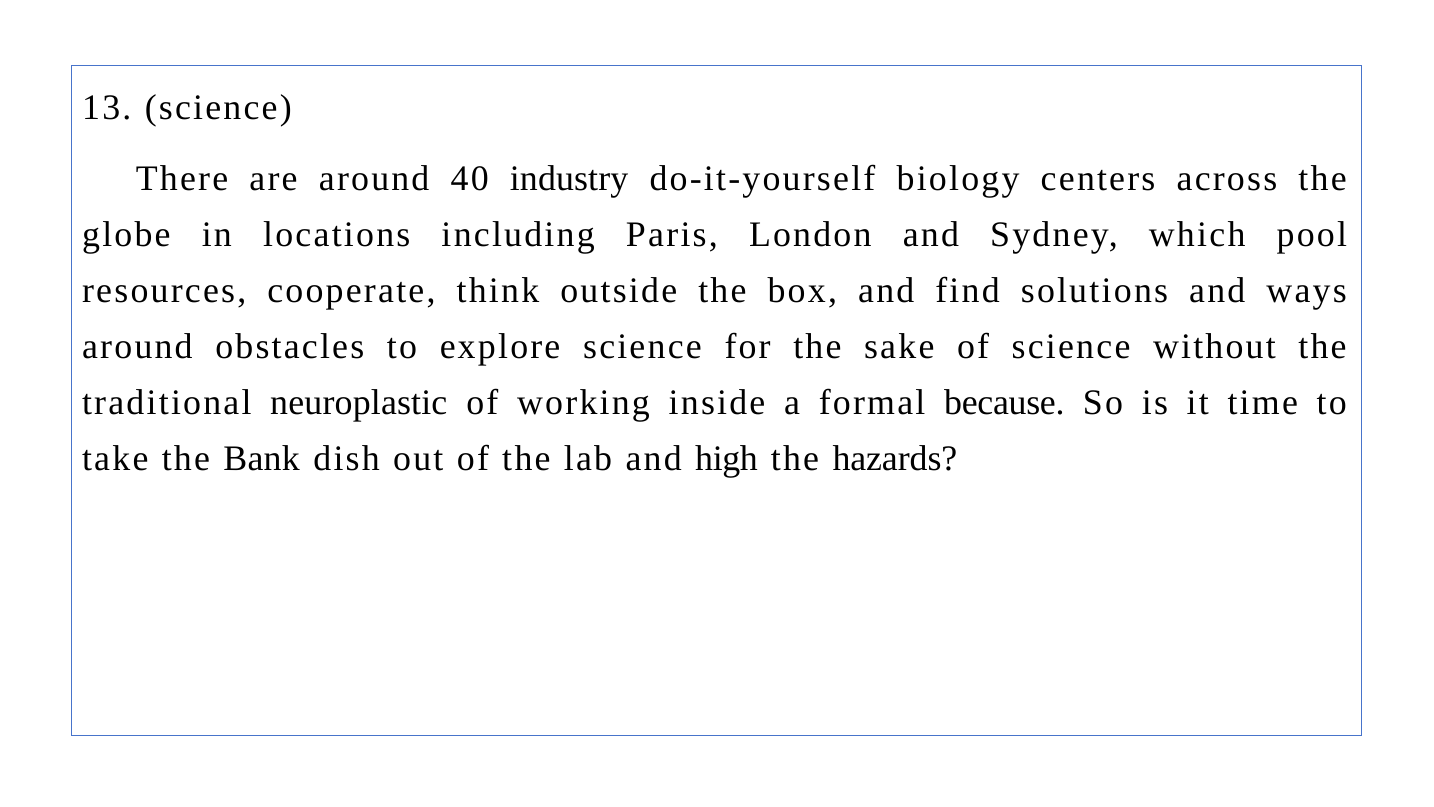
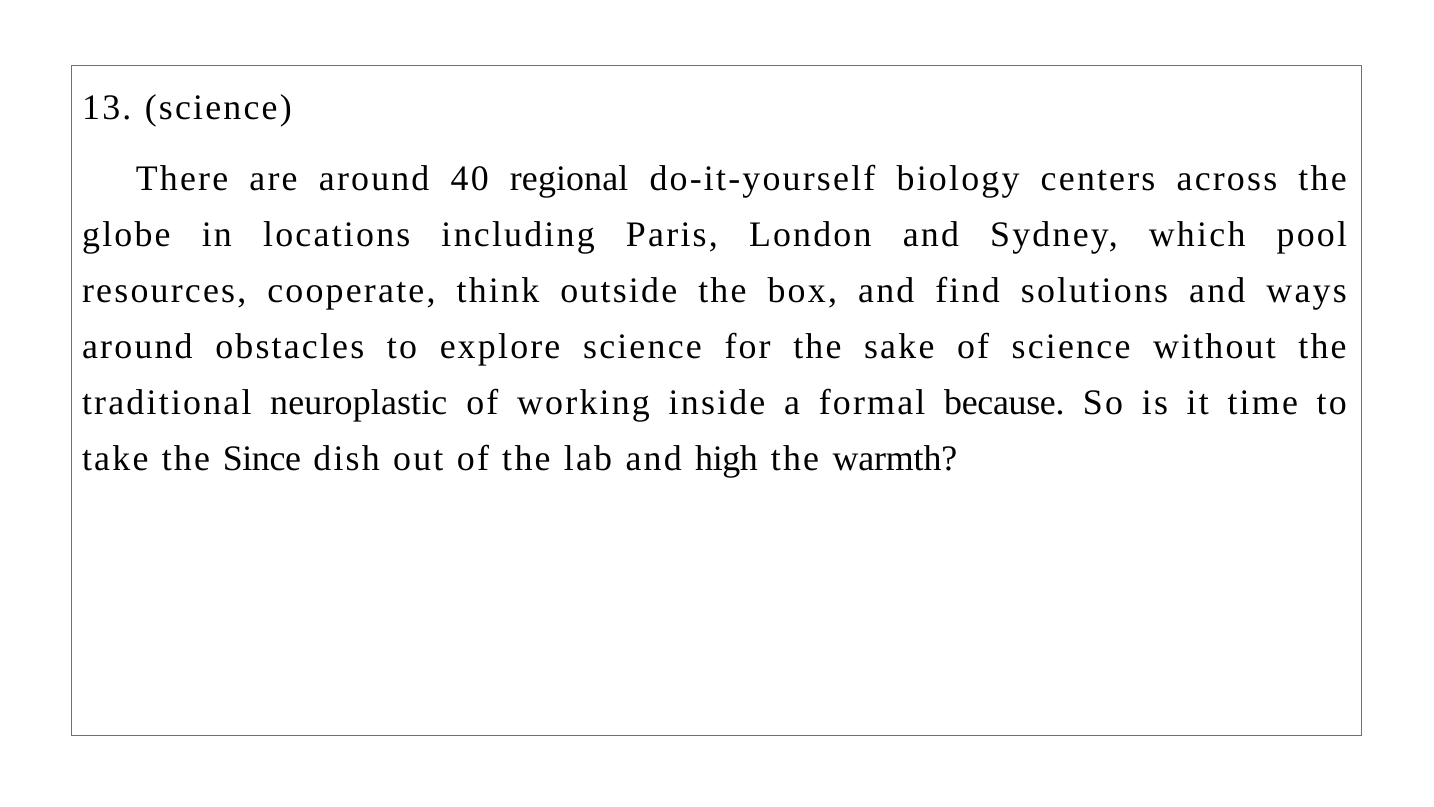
industry: industry -> regional
Bank: Bank -> Since
hazards: hazards -> warmth
